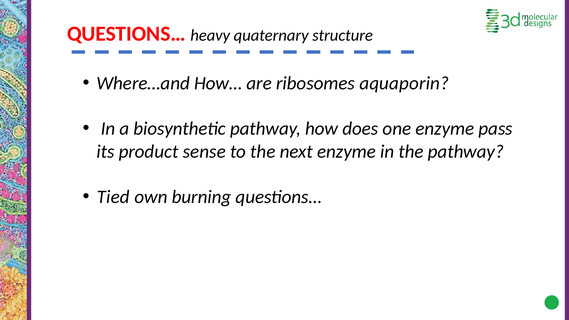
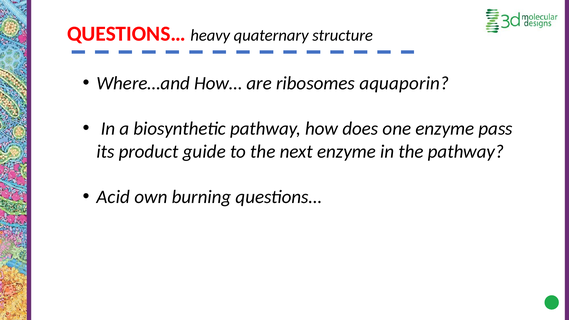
sense: sense -> guide
Tied: Tied -> Acid
